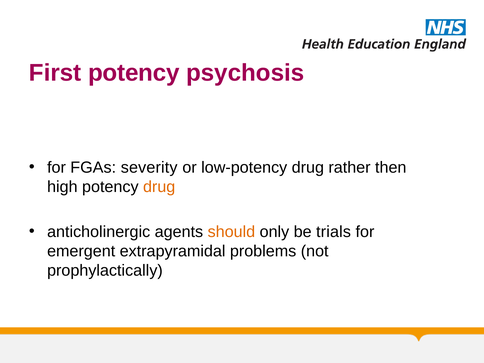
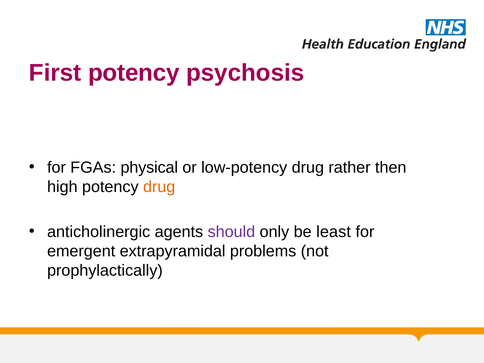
severity: severity -> physical
should colour: orange -> purple
trials: trials -> least
